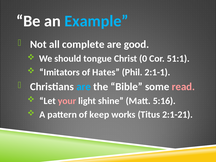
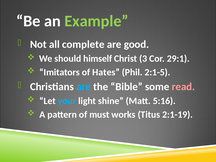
Example colour: light blue -> light green
tongue: tongue -> himself
0: 0 -> 3
51:1: 51:1 -> 29:1
2:1-1: 2:1-1 -> 2:1-5
your colour: pink -> light blue
keep: keep -> must
2:1-21: 2:1-21 -> 2:1-19
